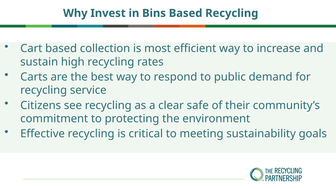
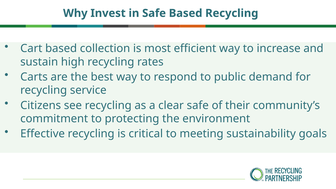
in Bins: Bins -> Safe
